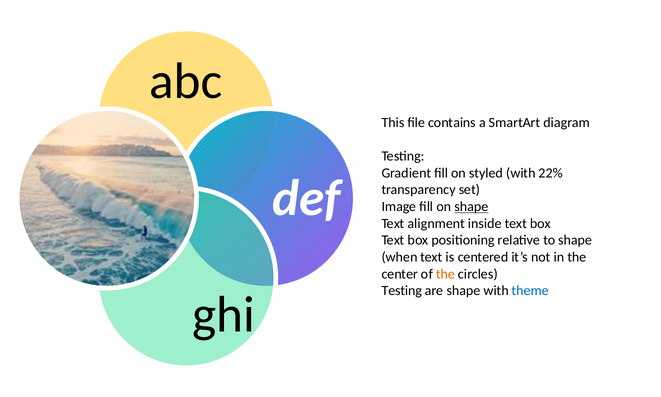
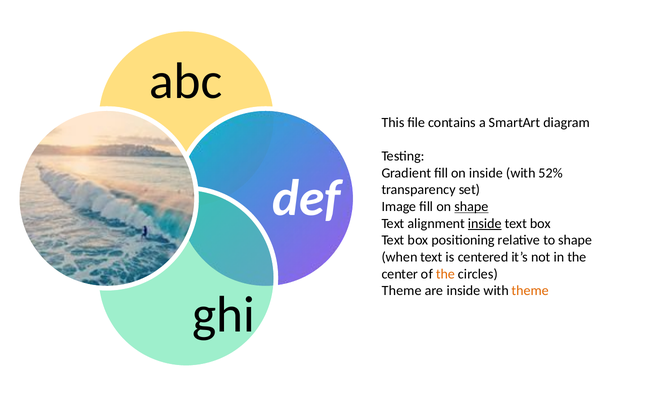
on styled: styled -> inside
22%: 22% -> 52%
inside at (485, 223) underline: none -> present
Testing at (402, 290): Testing -> Theme
are shape: shape -> inside
theme at (530, 290) colour: blue -> orange
